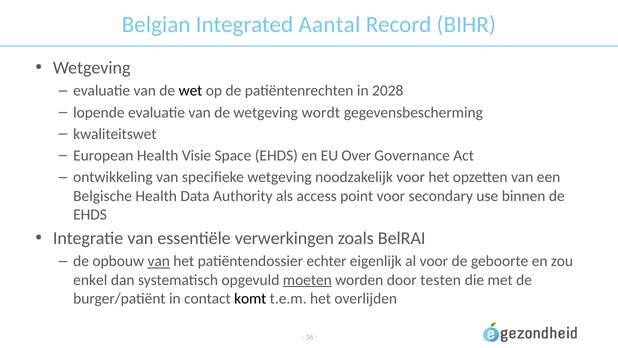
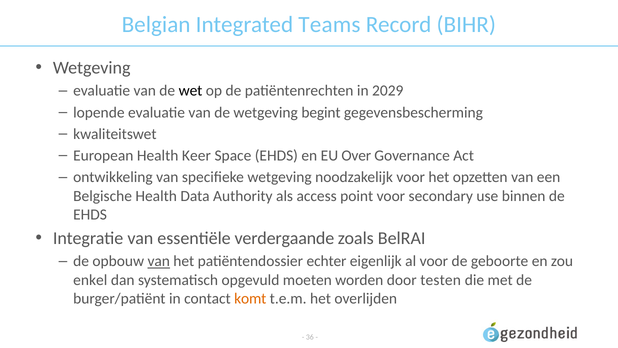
Aantal: Aantal -> Teams
2028: 2028 -> 2029
wordt: wordt -> begint
Visie: Visie -> Keer
verwerkingen: verwerkingen -> verdergaande
moeten underline: present -> none
komt colour: black -> orange
